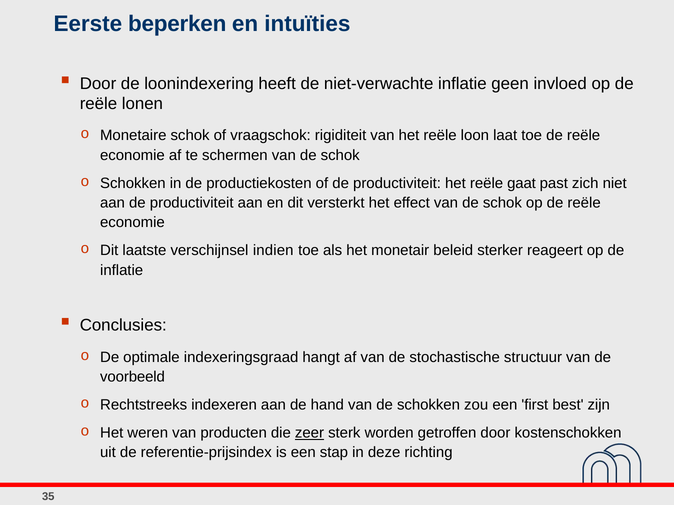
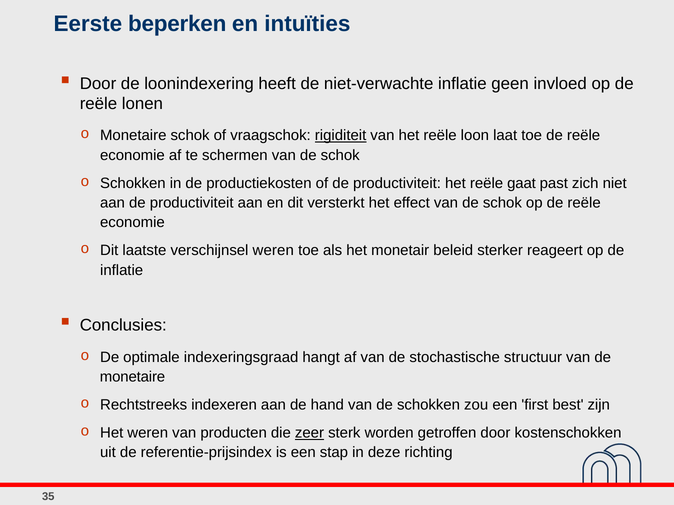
rigiditeit underline: none -> present
verschijnsel indien: indien -> weren
voorbeeld at (133, 377): voorbeeld -> monetaire
